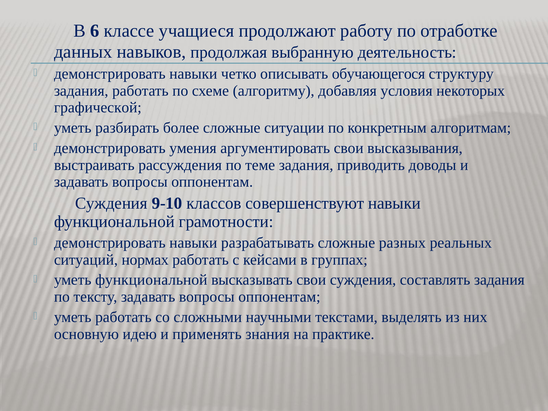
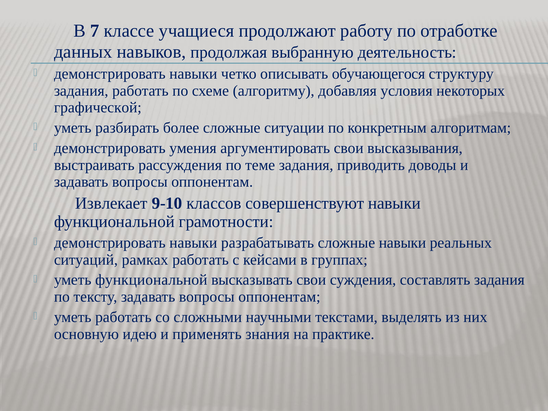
6: 6 -> 7
Суждения at (111, 203): Суждения -> Извлекает
сложные разных: разных -> навыки
нормах: нормах -> рамках
